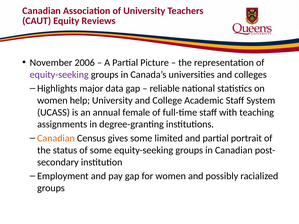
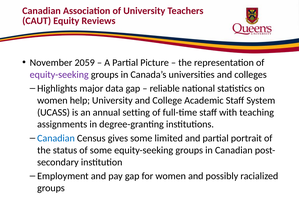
2006: 2006 -> 2059
female: female -> setting
Canadian at (56, 138) colour: orange -> blue
